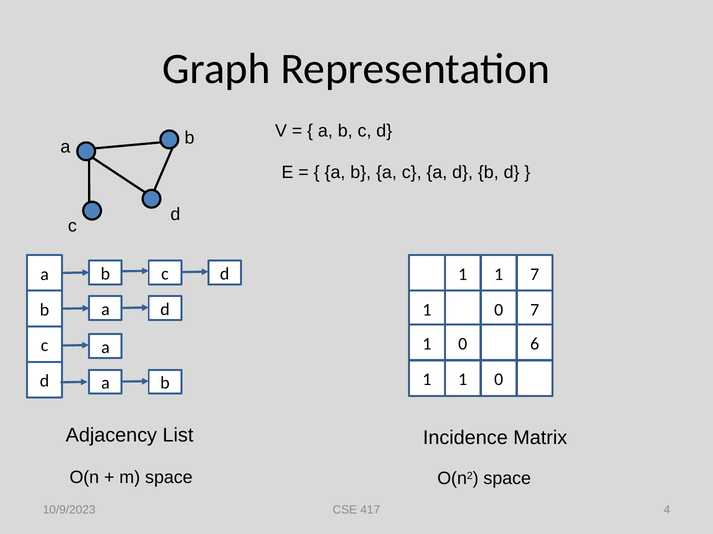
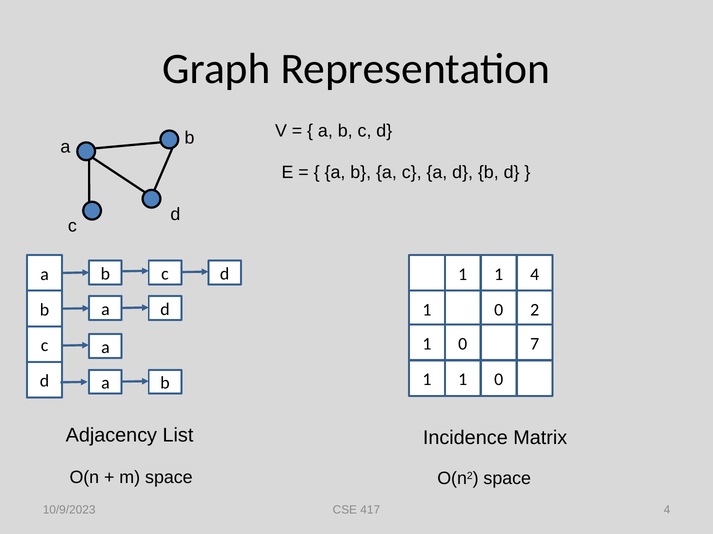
1 7: 7 -> 4
0 7: 7 -> 2
6: 6 -> 7
